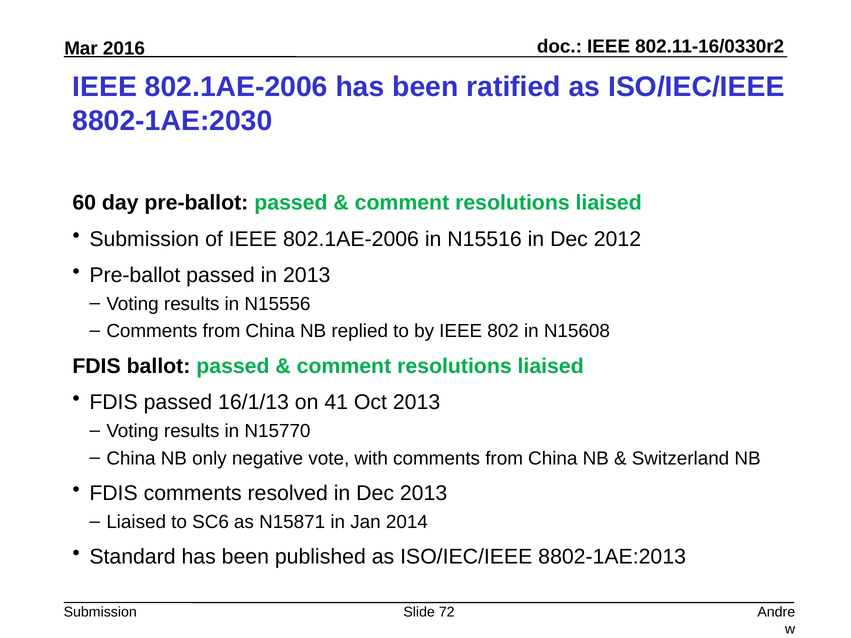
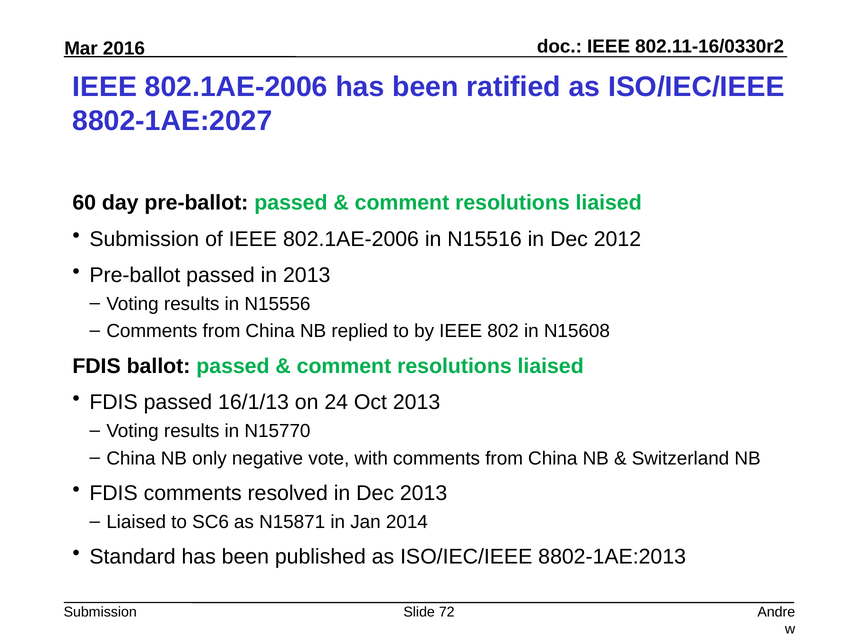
8802-1AE:2030: 8802-1AE:2030 -> 8802-1AE:2027
41: 41 -> 24
